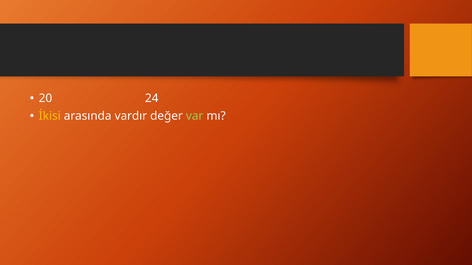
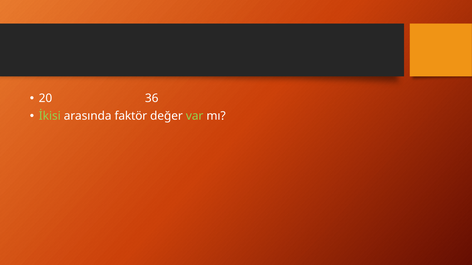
24: 24 -> 36
İkisi colour: yellow -> light green
vardır: vardır -> faktör
